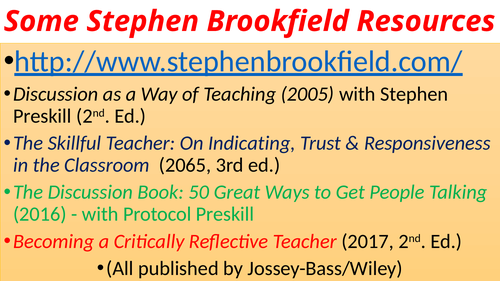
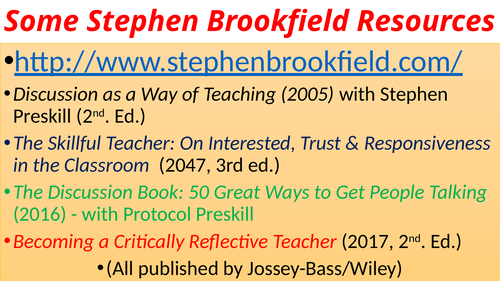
Indicating: Indicating -> Interested
2065: 2065 -> 2047
